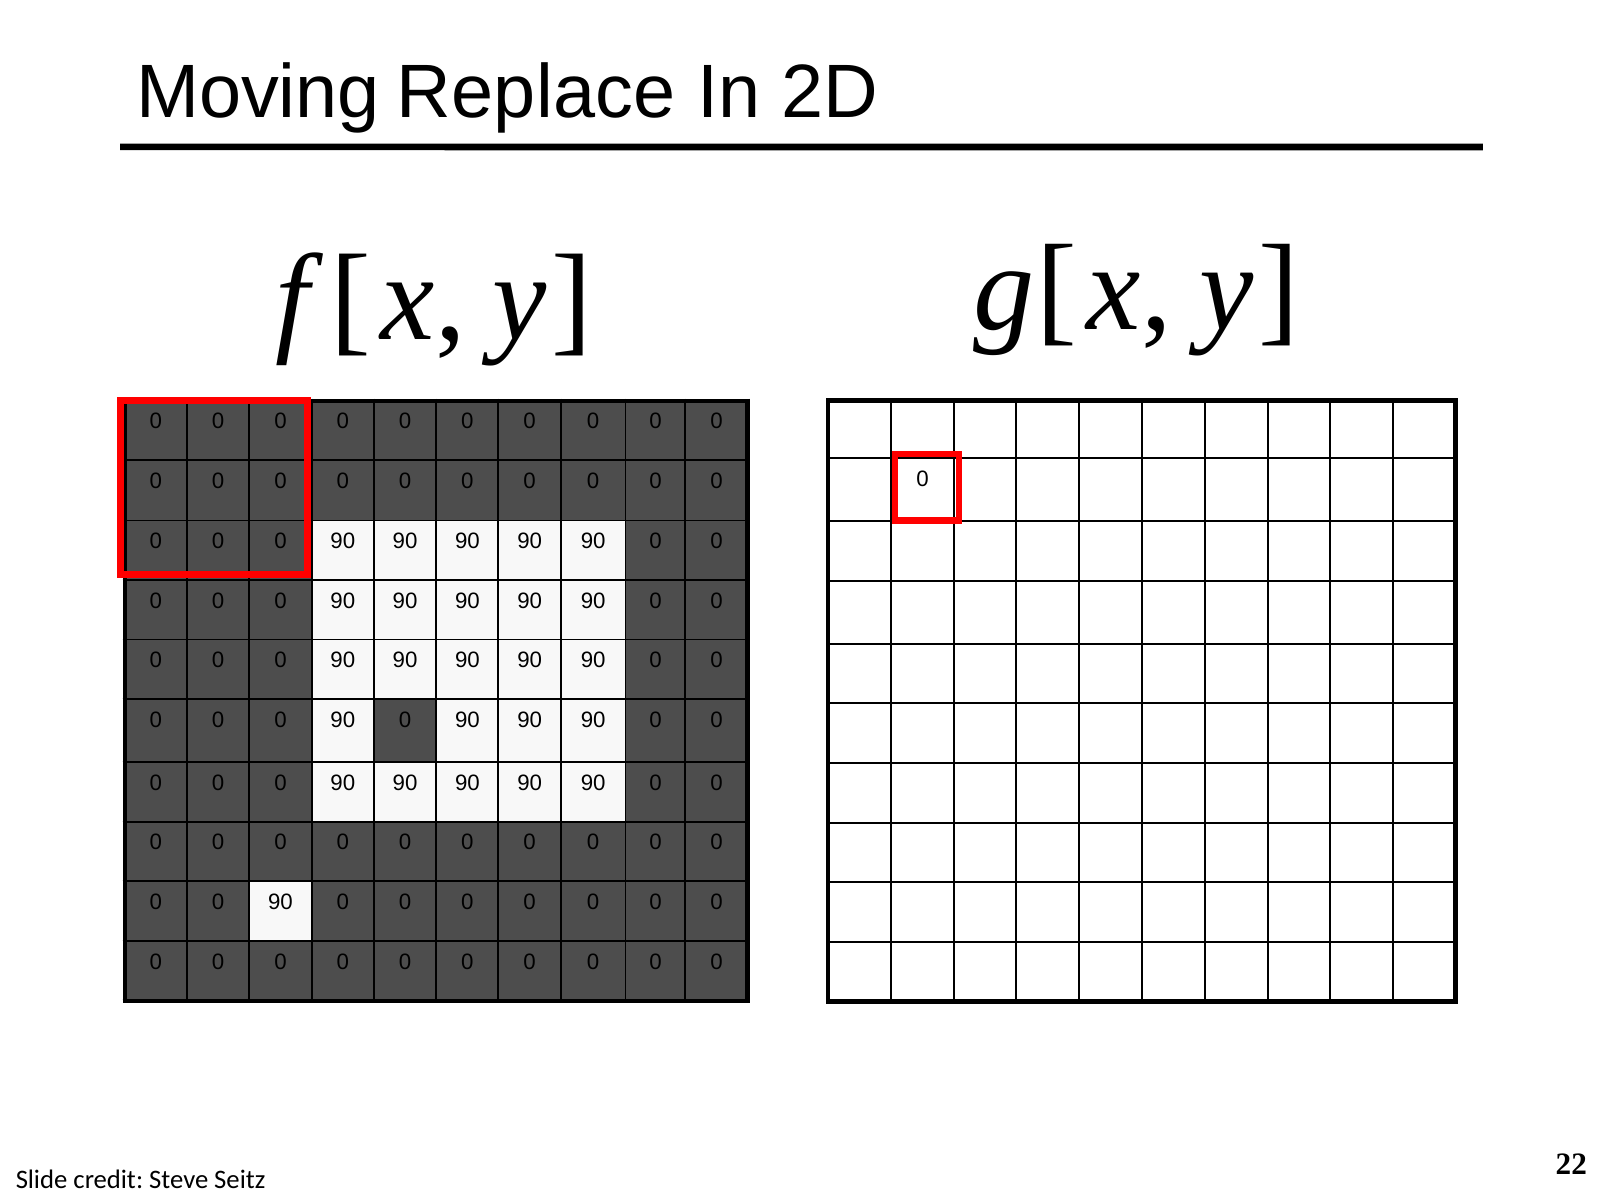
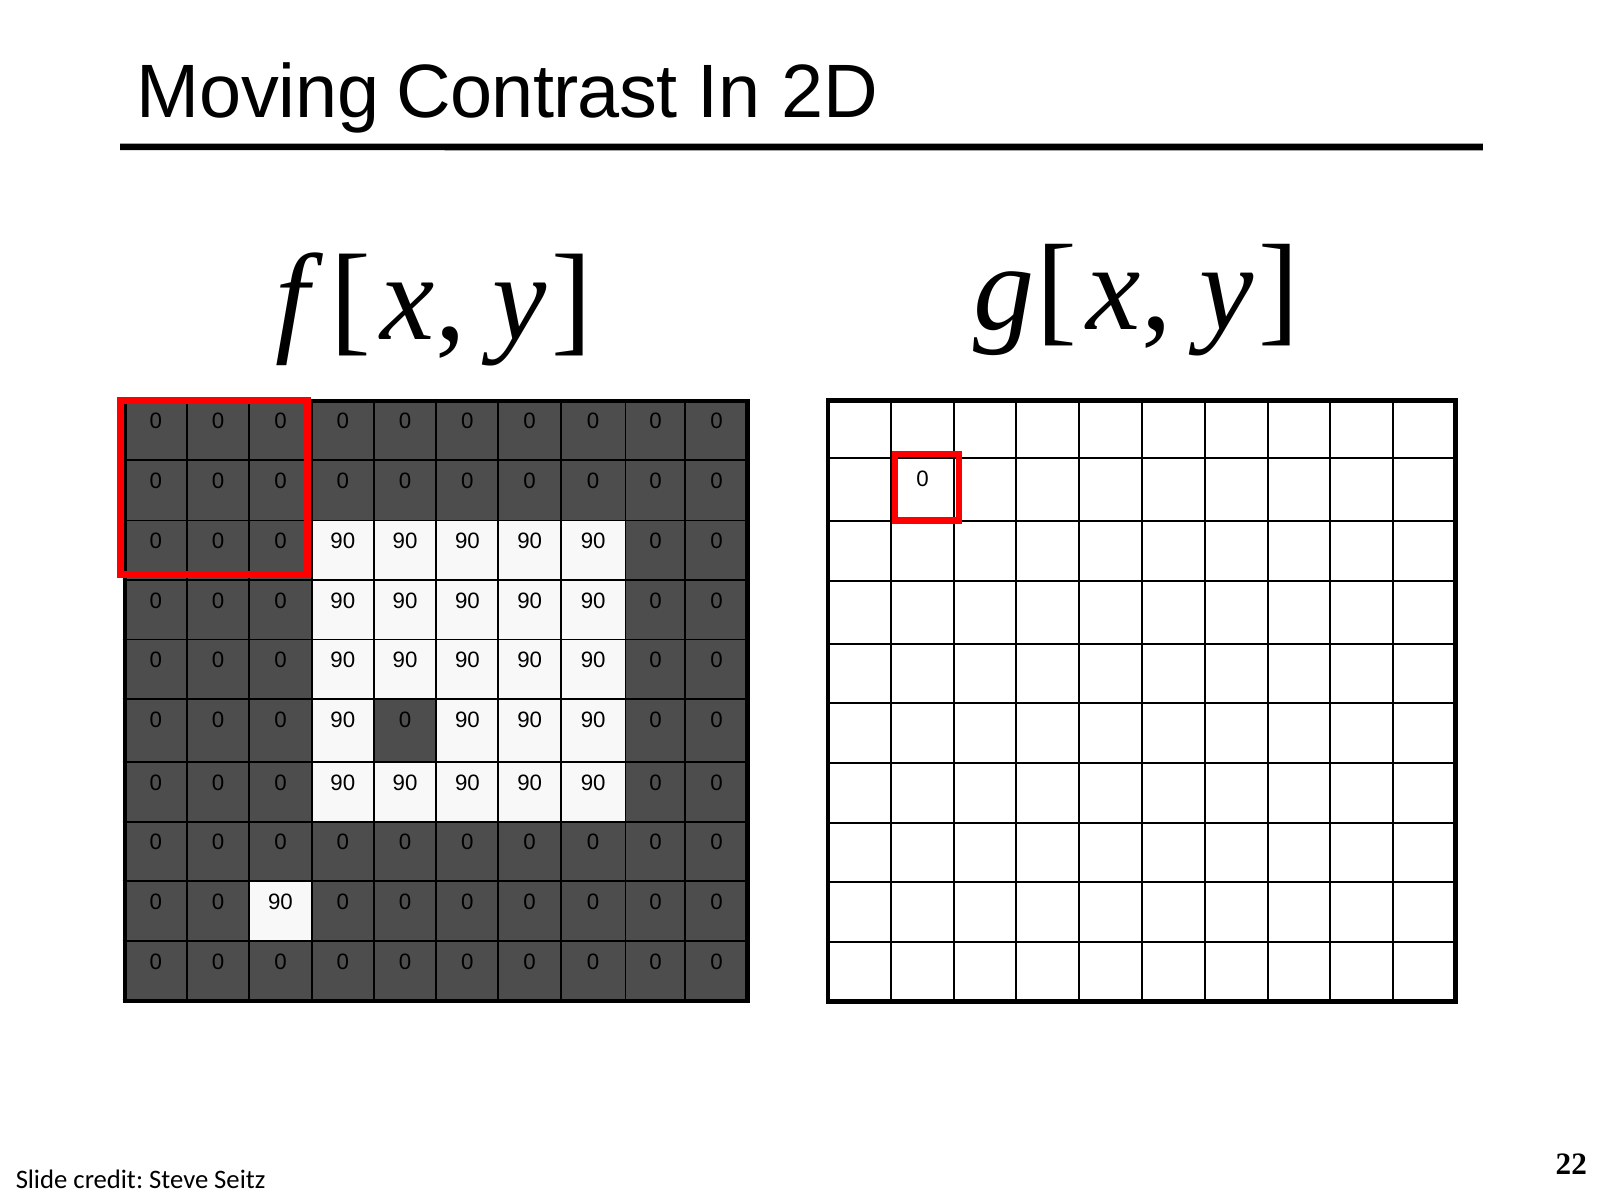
Replace: Replace -> Contrast
